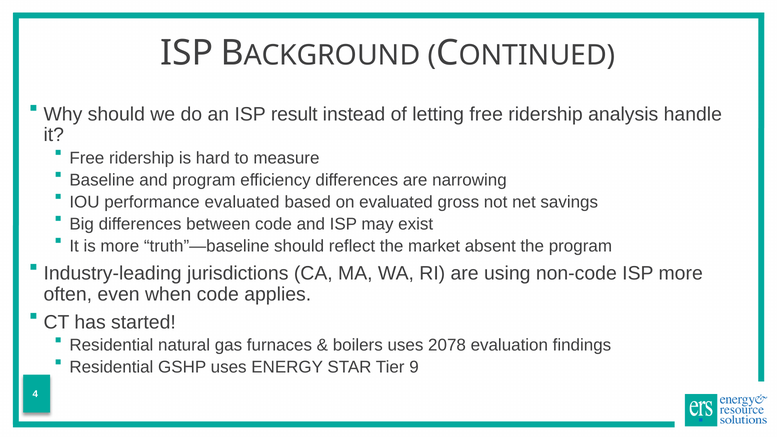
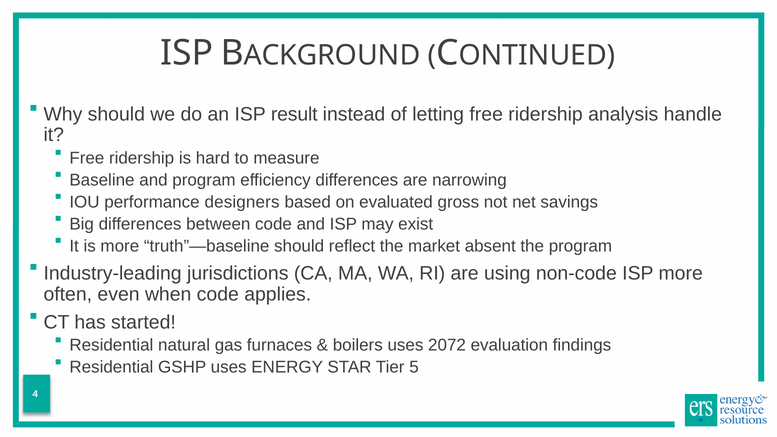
performance evaluated: evaluated -> designers
2078: 2078 -> 2072
9: 9 -> 5
